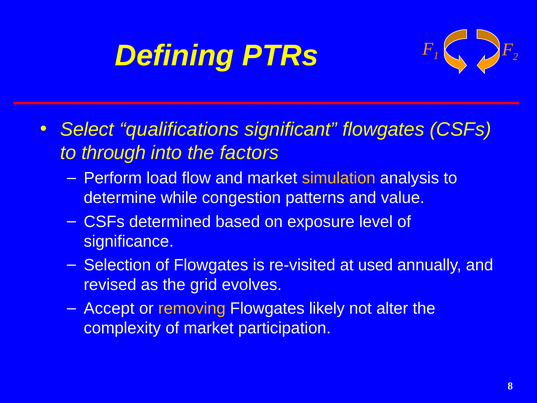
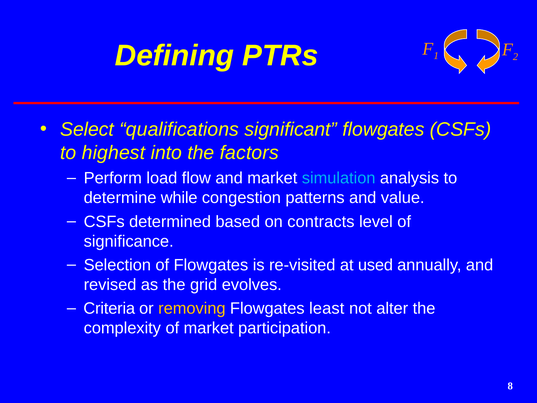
through: through -> highest
simulation colour: yellow -> light blue
exposure: exposure -> contracts
Accept: Accept -> Criteria
likely: likely -> least
